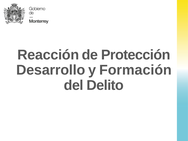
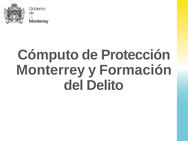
Reacción: Reacción -> Cómputo
Desarrollo: Desarrollo -> Monterrey
